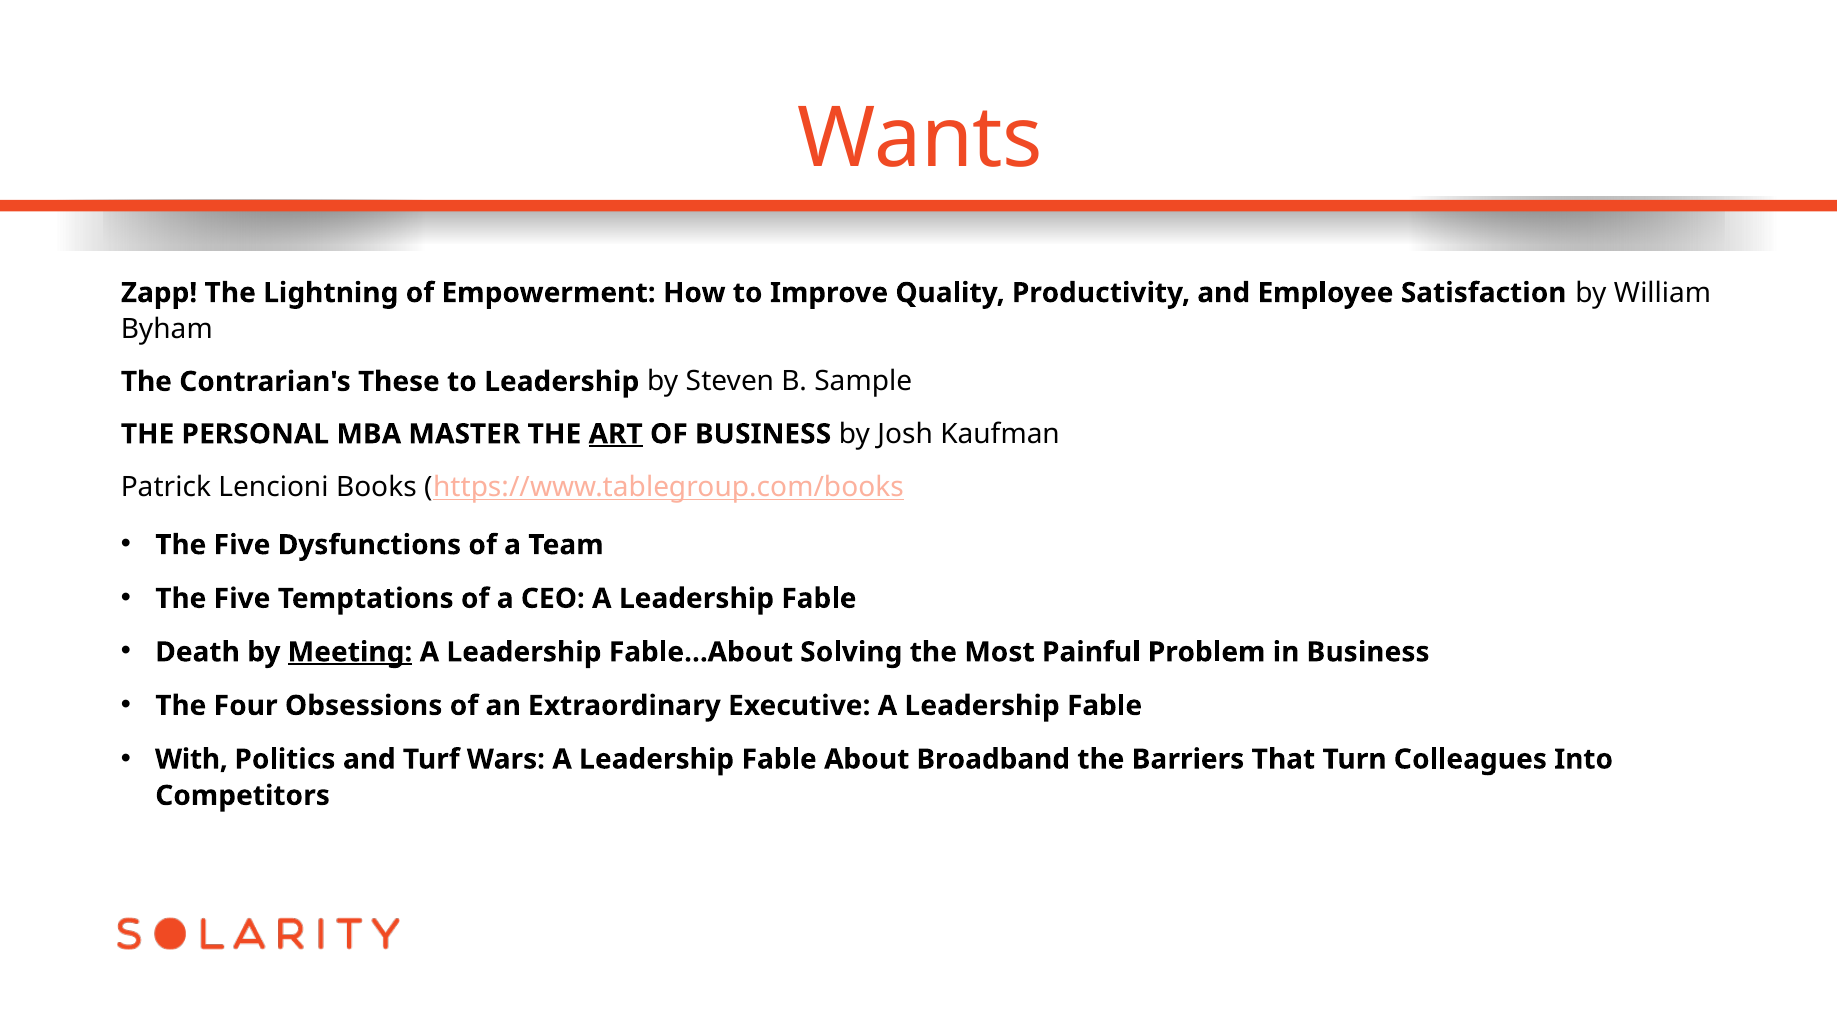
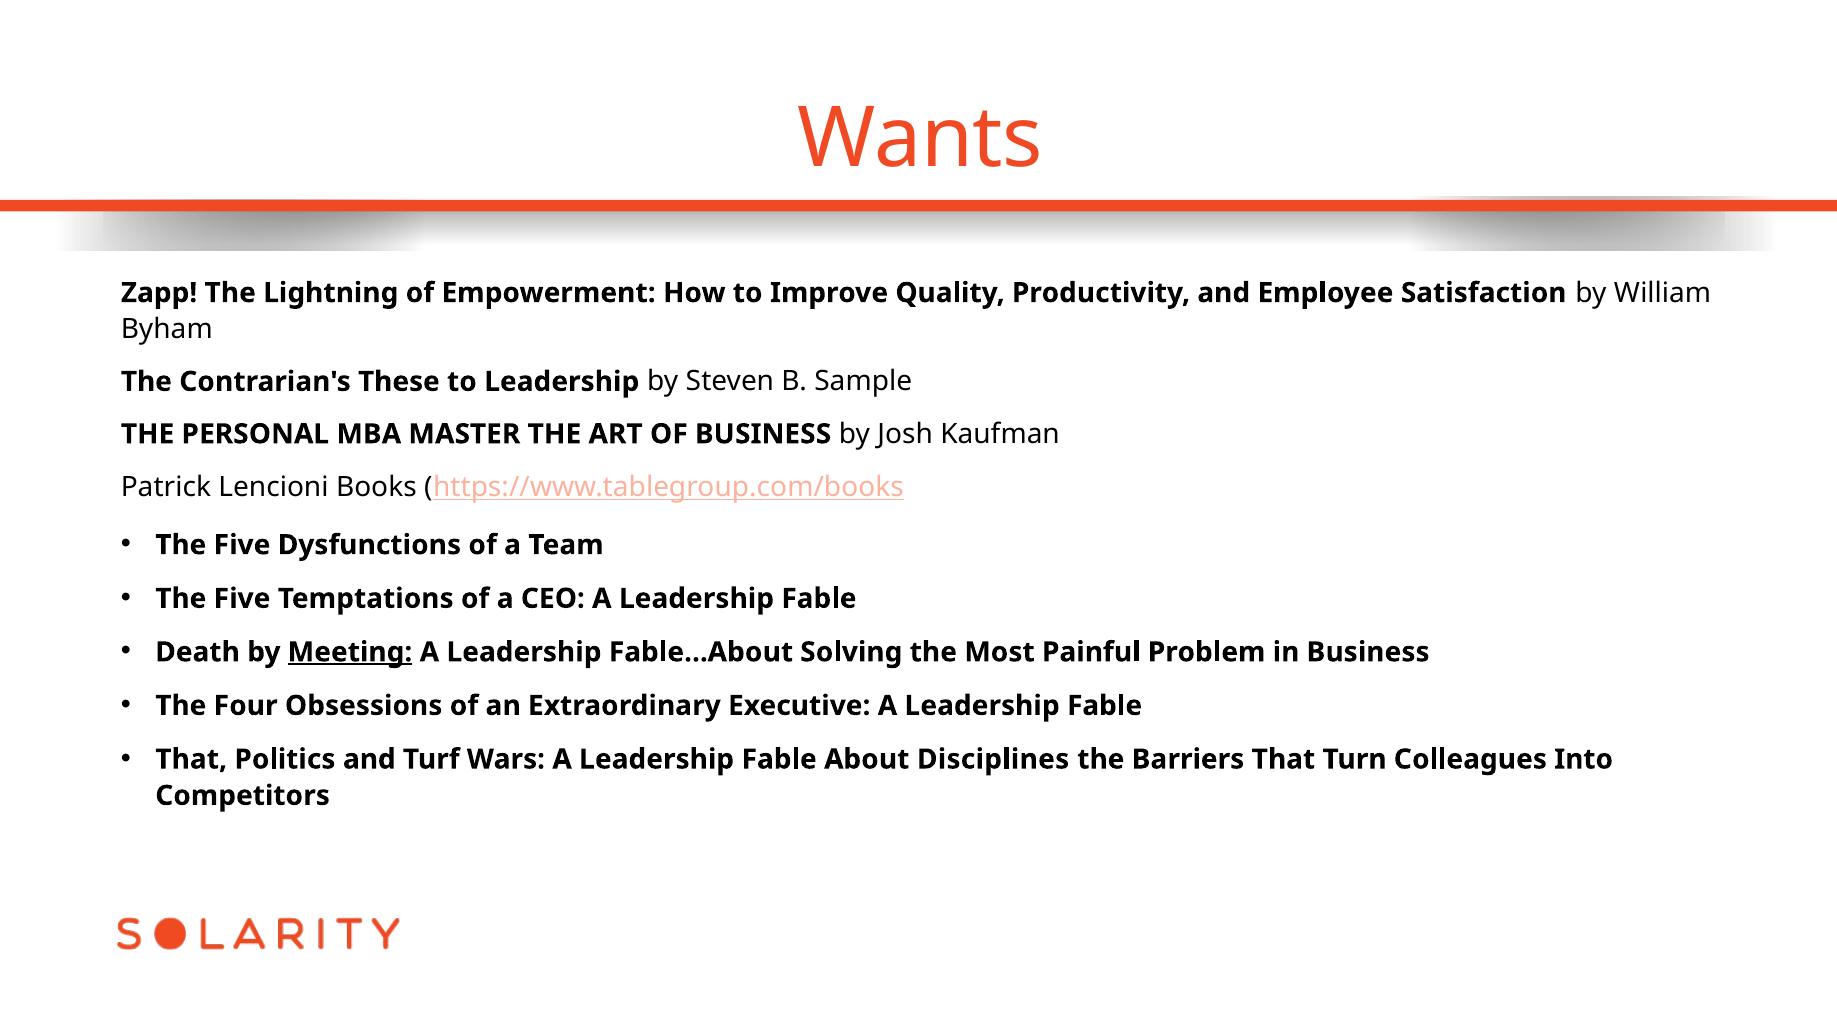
ART underline: present -> none
With at (191, 760): With -> That
Broadband: Broadband -> Disciplines
